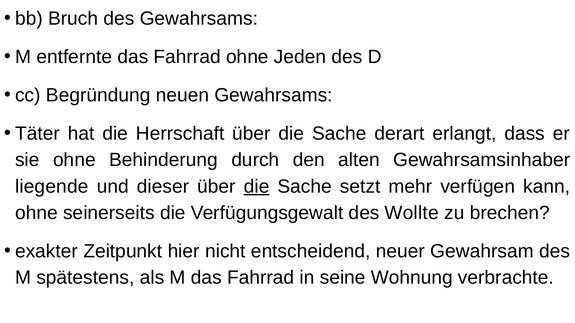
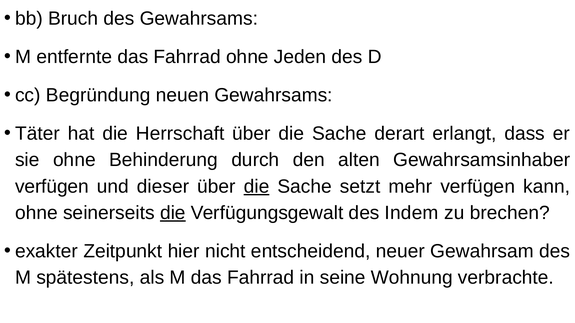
liegende at (52, 187): liegende -> verfügen
die at (173, 213) underline: none -> present
Wollte: Wollte -> Indem
